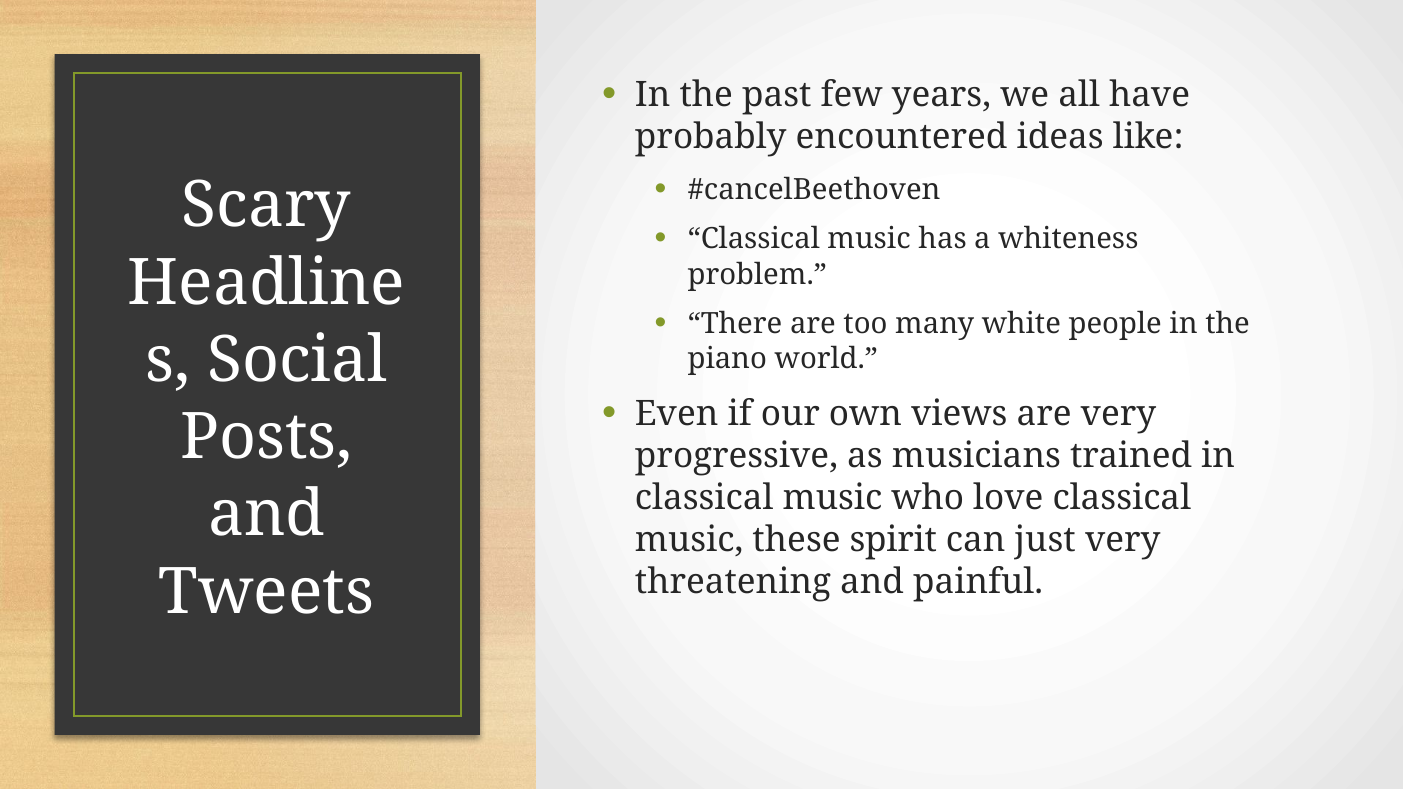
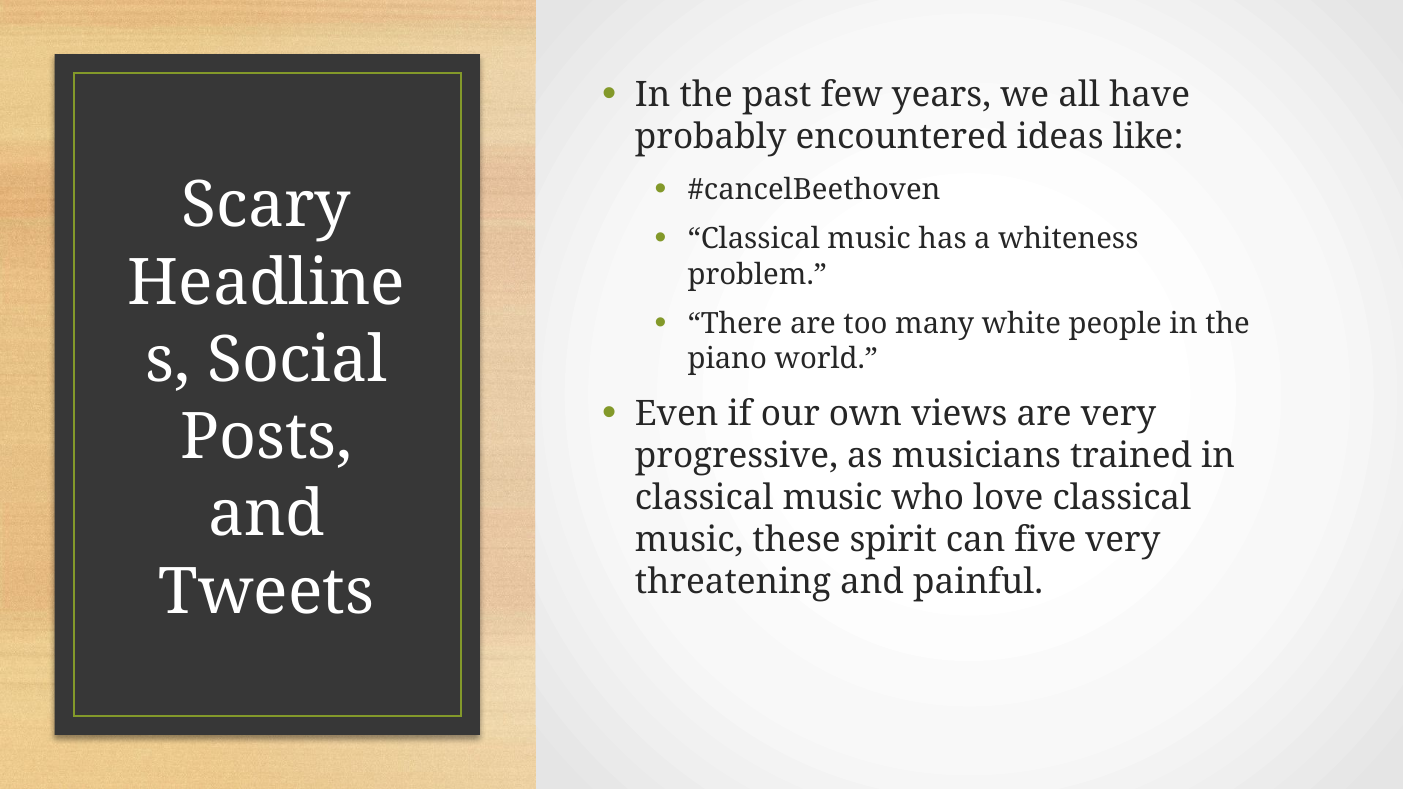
just: just -> five
